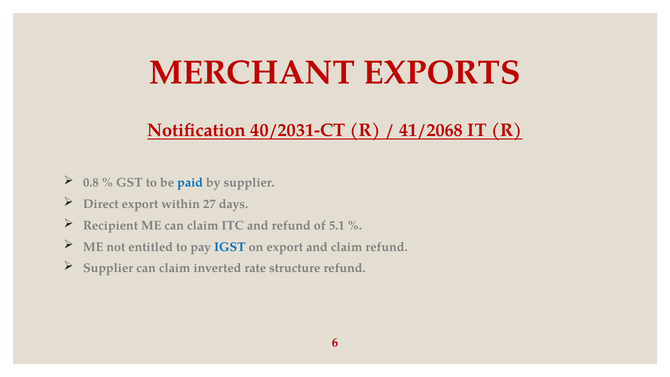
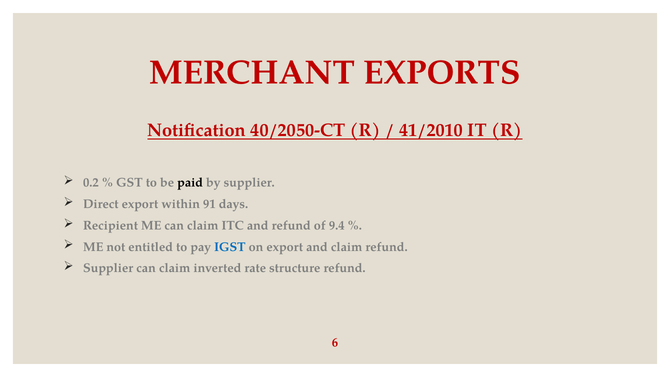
40/2031-CT: 40/2031-CT -> 40/2050-CT
41/2068: 41/2068 -> 41/2010
0.8: 0.8 -> 0.2
paid colour: blue -> black
27: 27 -> 91
5.1: 5.1 -> 9.4
